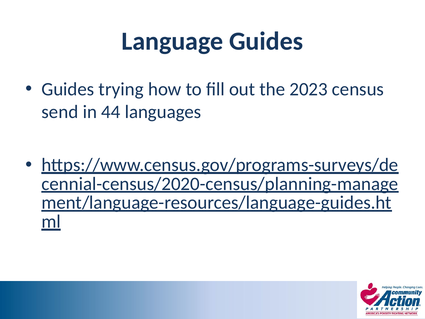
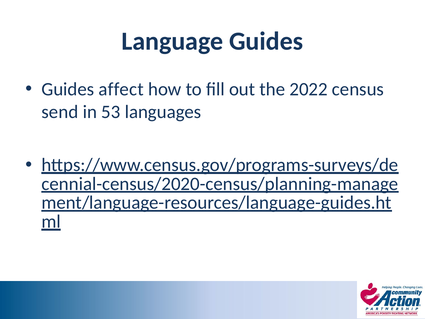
trying: trying -> affect
2023: 2023 -> 2022
44: 44 -> 53
